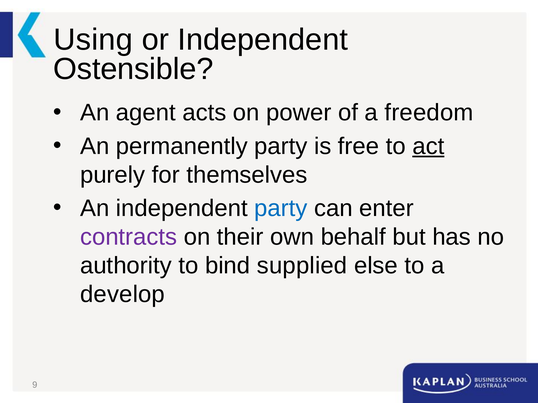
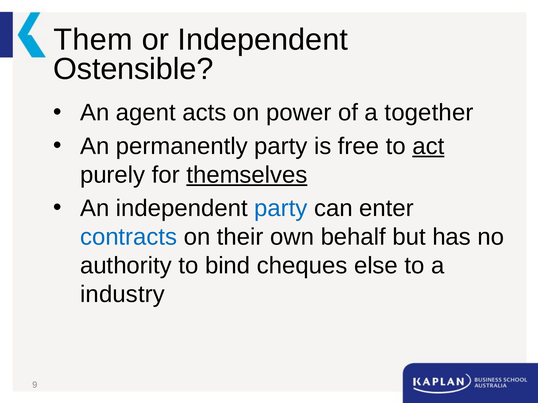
Using: Using -> Them
freedom: freedom -> together
themselves underline: none -> present
contracts colour: purple -> blue
supplied: supplied -> cheques
develop: develop -> industry
